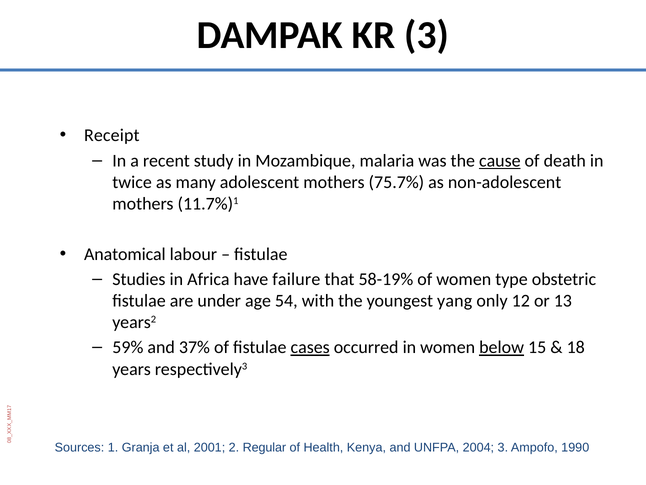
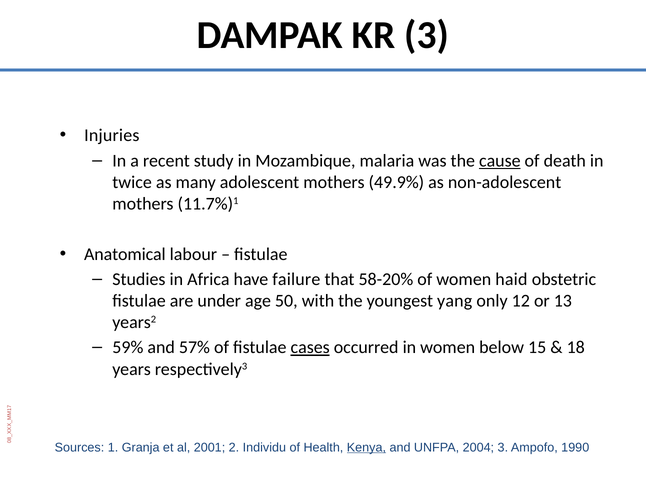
Receipt: Receipt -> Injuries
75.7%: 75.7% -> 49.9%
58-19%: 58-19% -> 58-20%
type: type -> haid
54: 54 -> 50
37%: 37% -> 57%
below underline: present -> none
Regular: Regular -> Individu
Kenya underline: none -> present
